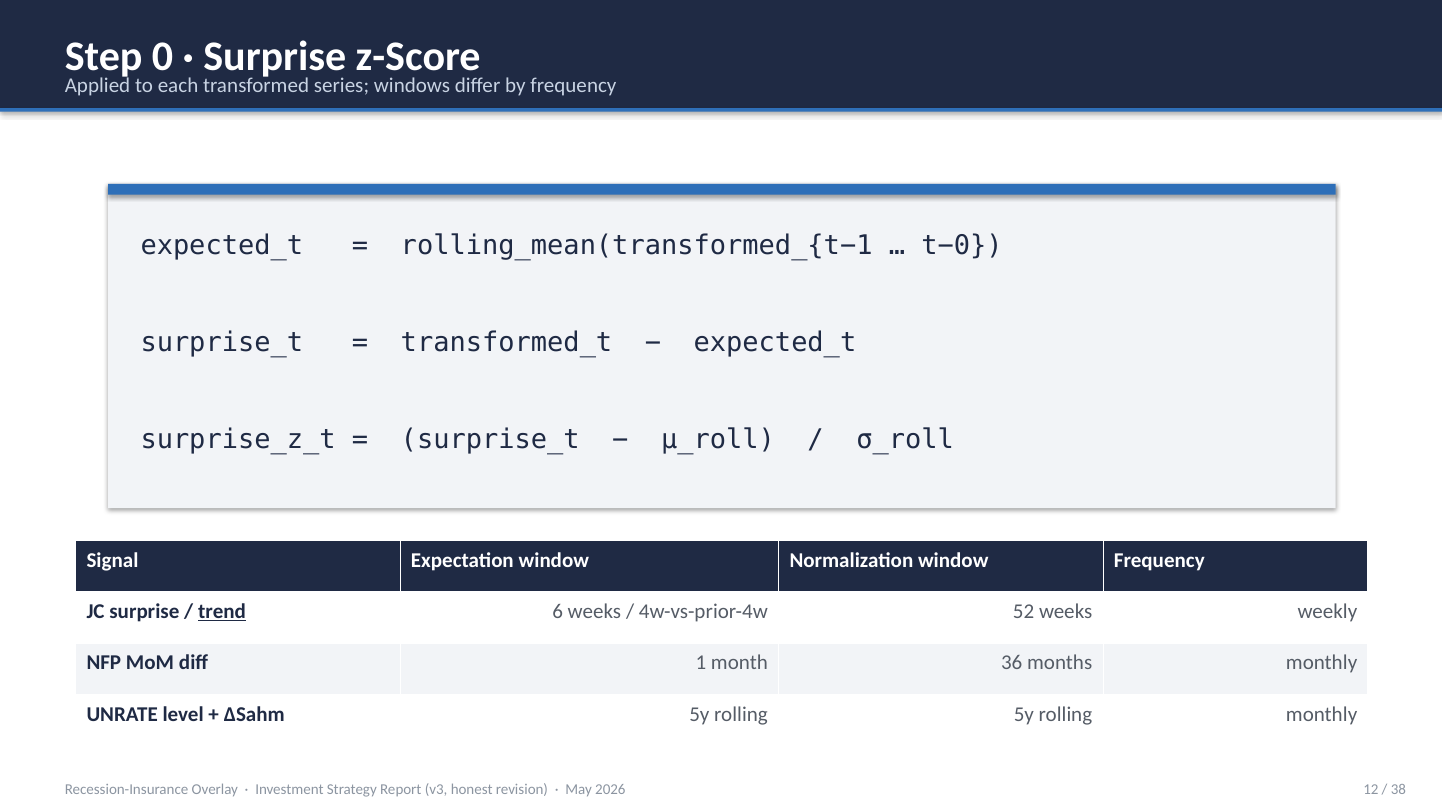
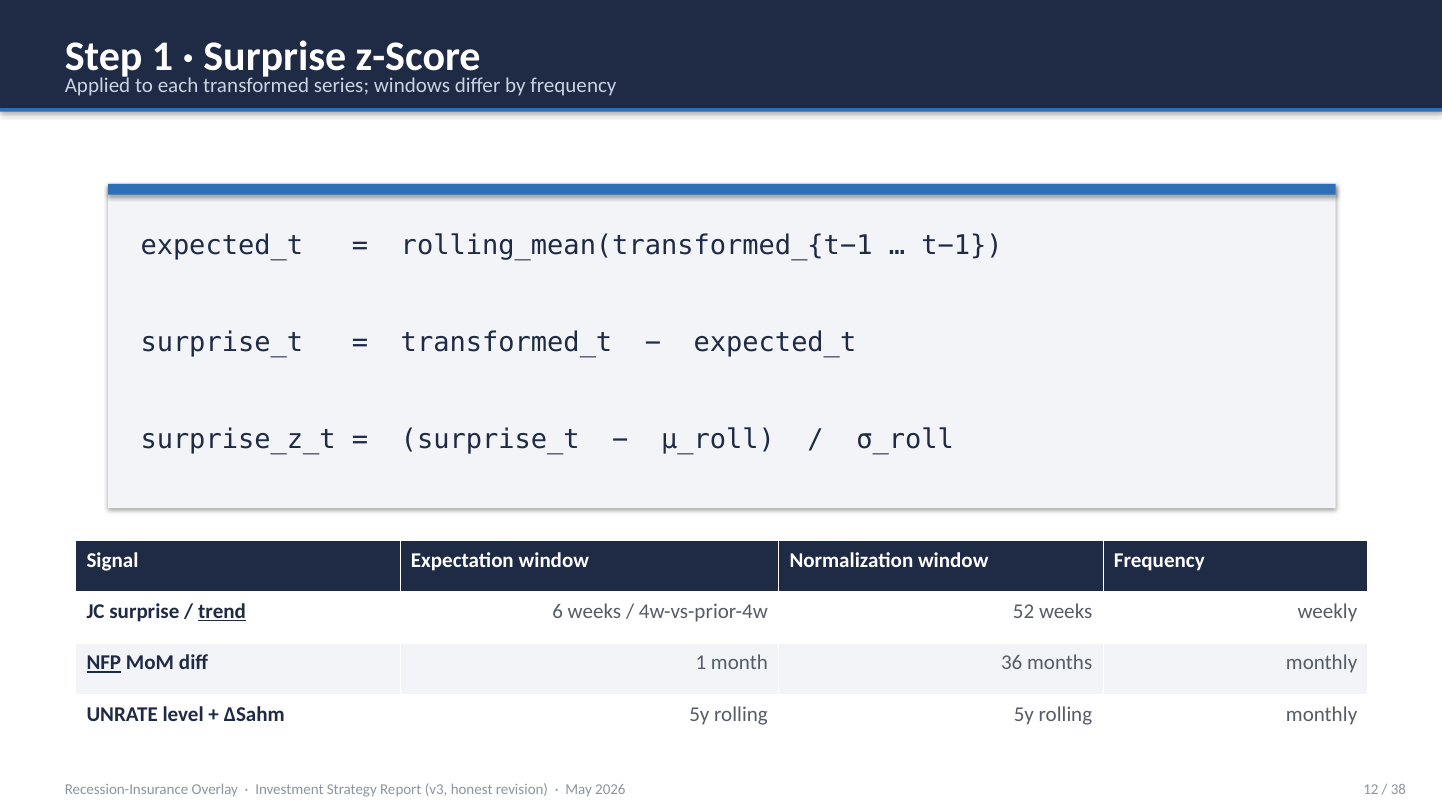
Step 0: 0 -> 1
t−0: t−0 -> t−1
NFP underline: none -> present
